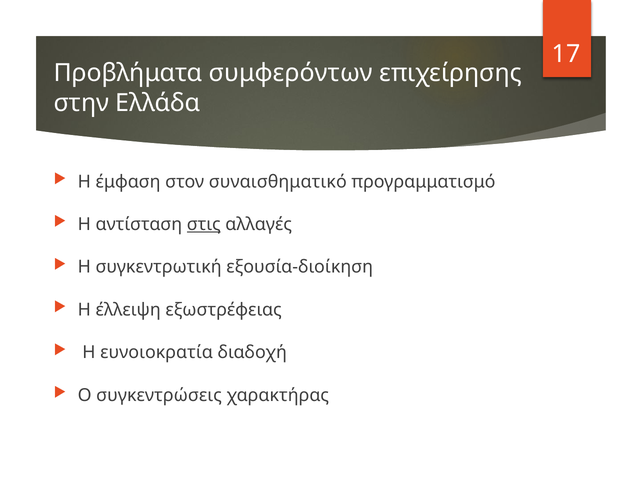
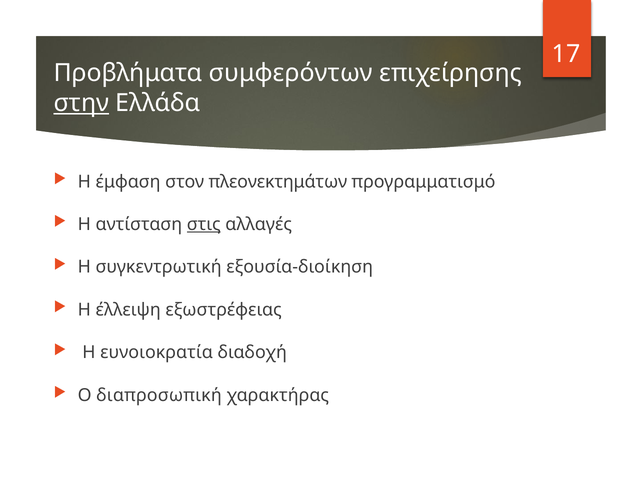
στην underline: none -> present
συναισθηματικό: συναισθηματικό -> πλεονεκτημάτων
συγκεντρώσεις: συγκεντρώσεις -> διαπροσωπική
